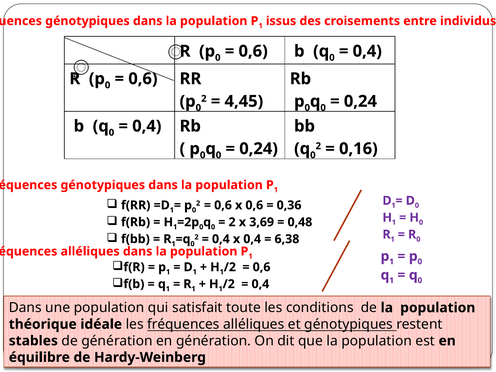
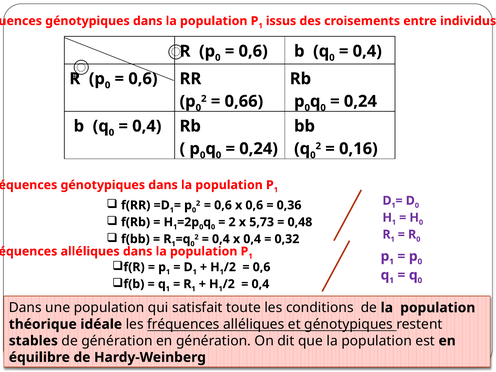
4,45: 4,45 -> 0,66
3,69: 3,69 -> 5,73
6,38: 6,38 -> 0,32
